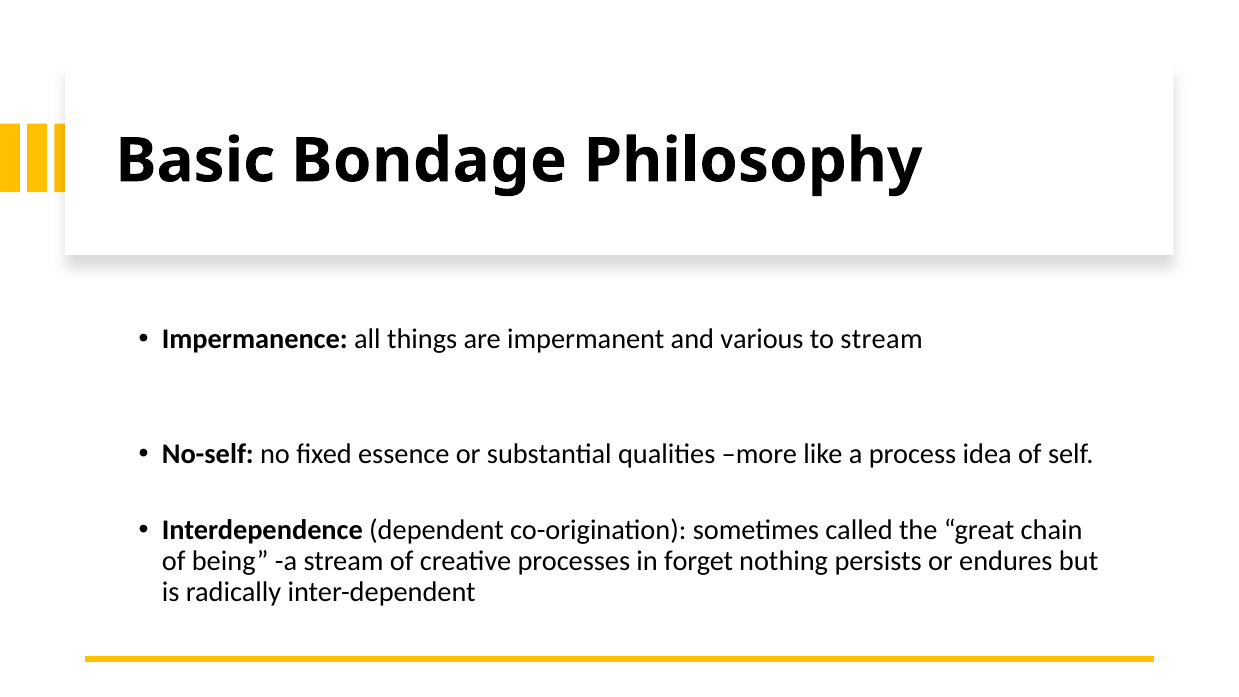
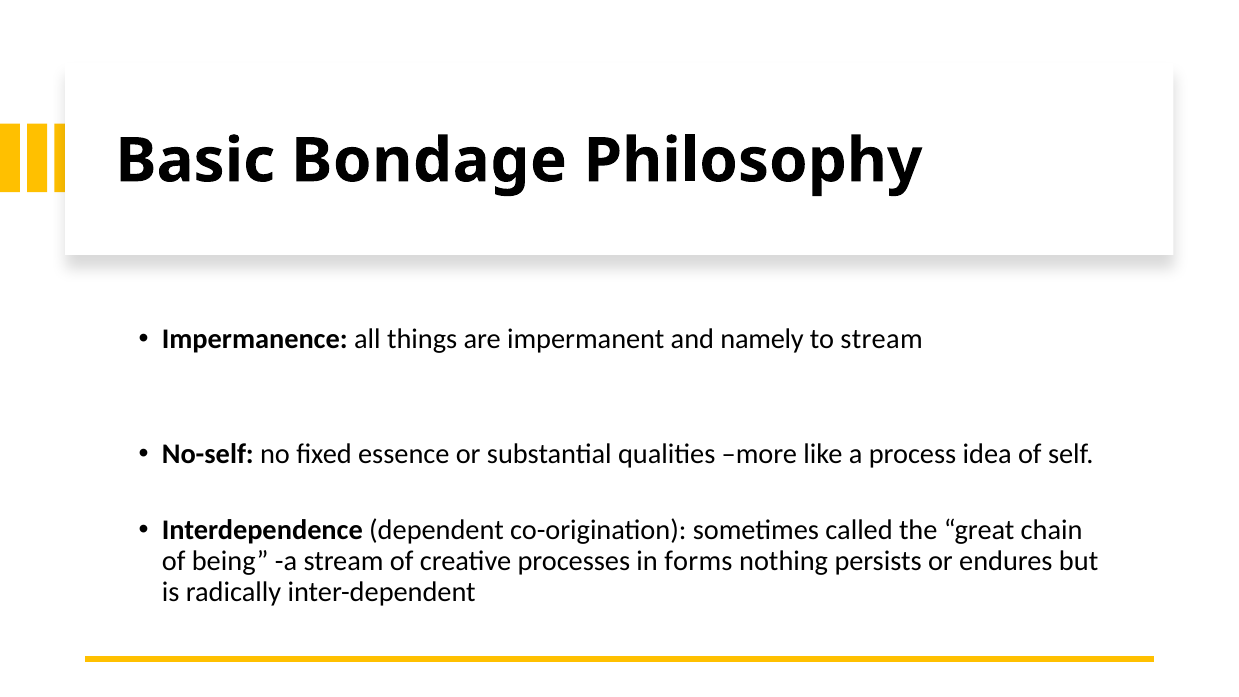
various: various -> namely
forget: forget -> forms
